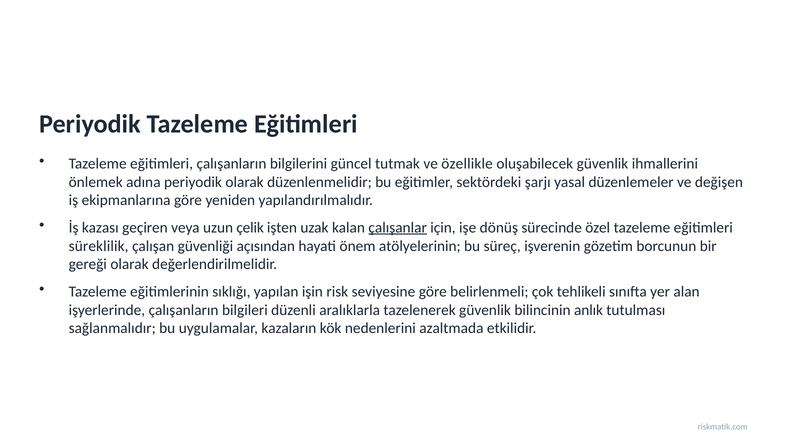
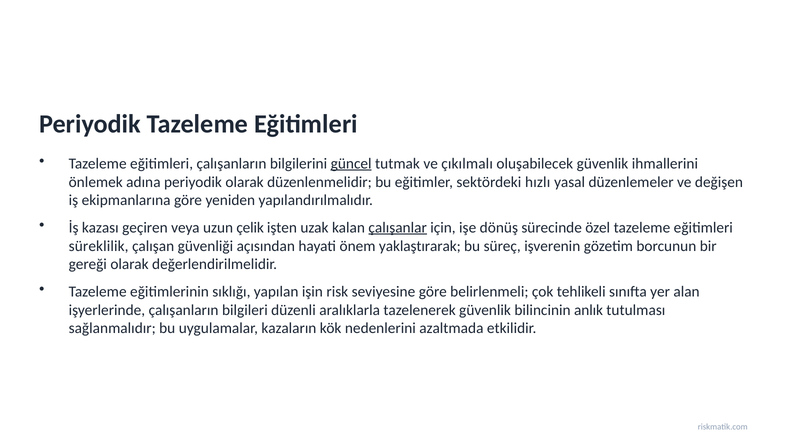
güncel underline: none -> present
özellikle: özellikle -> çıkılmalı
şarjı: şarjı -> hızlı
atölyelerinin: atölyelerinin -> yaklaştırarak
